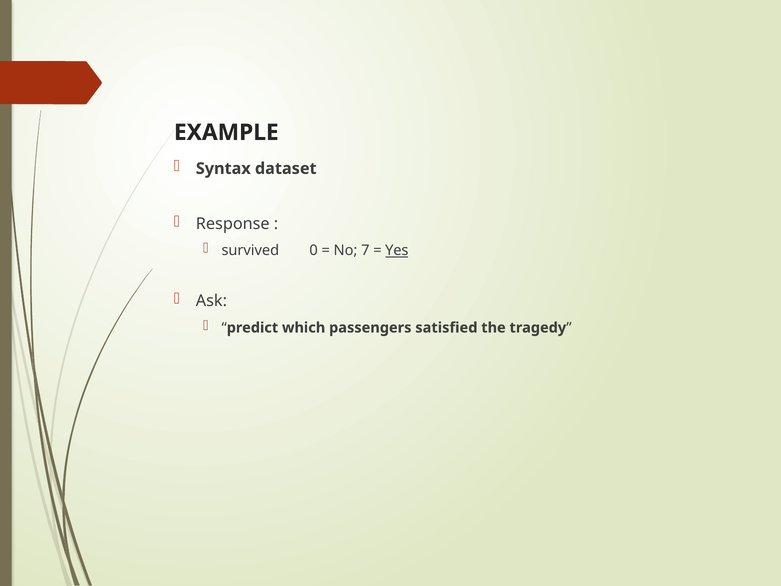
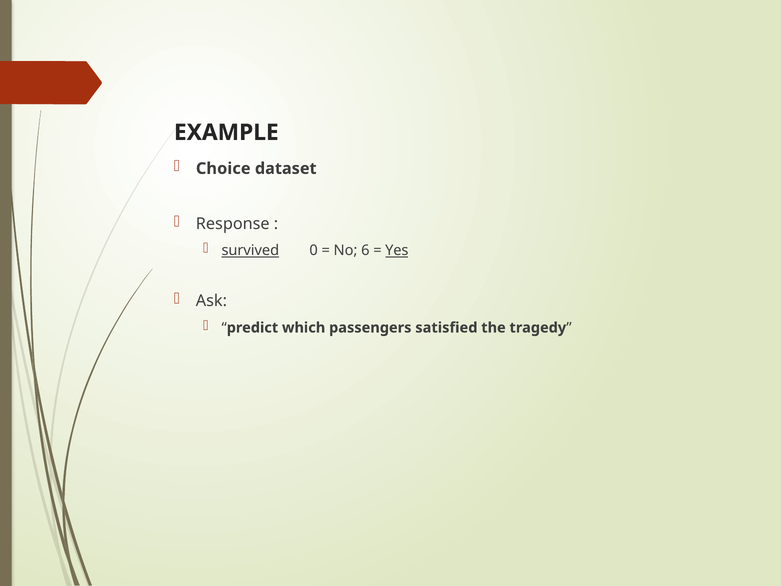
Syntax: Syntax -> Choice
survived underline: none -> present
7: 7 -> 6
